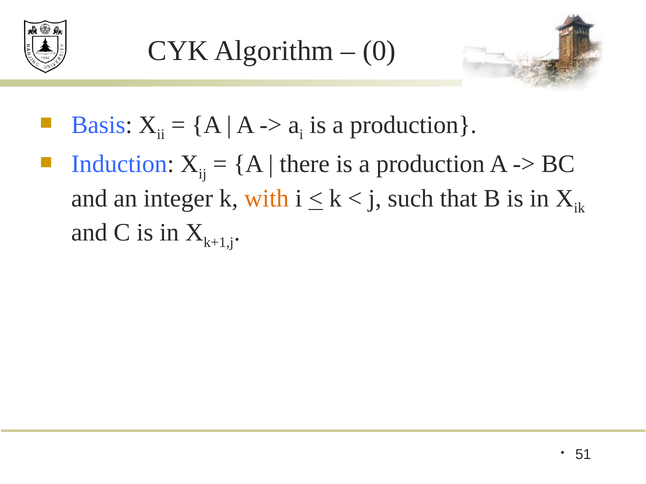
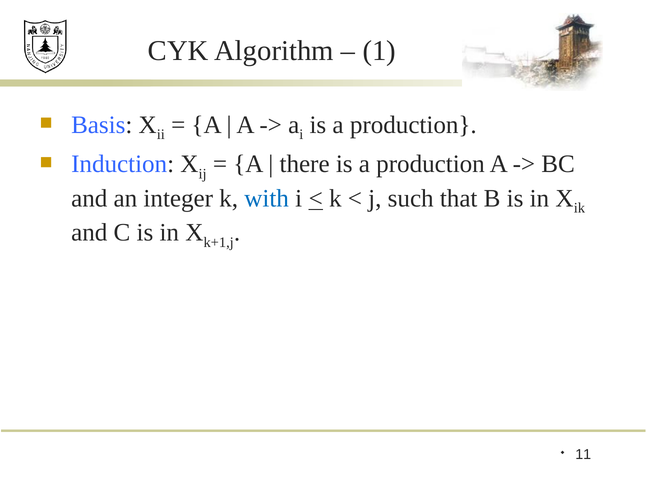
0: 0 -> 1
with colour: orange -> blue
51: 51 -> 11
